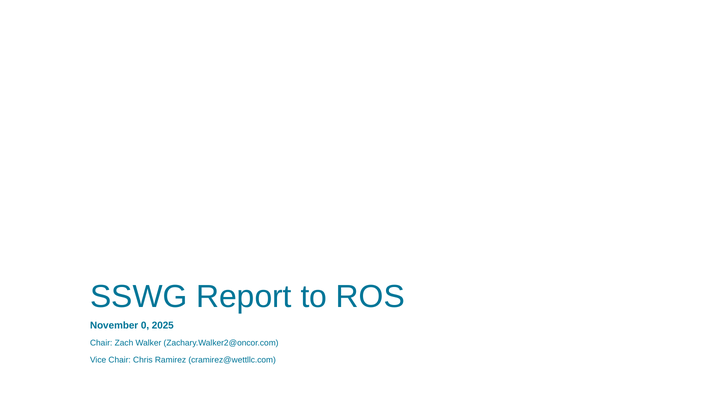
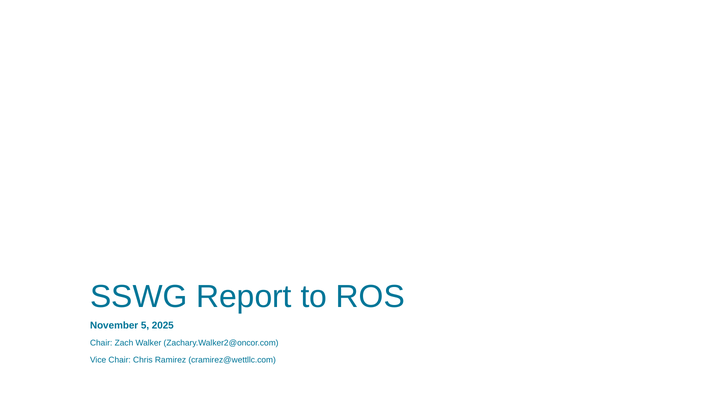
0: 0 -> 5
